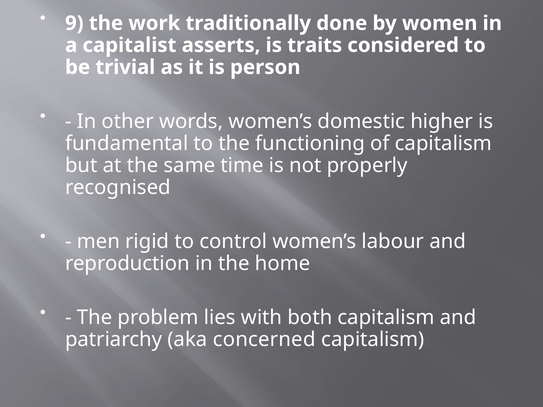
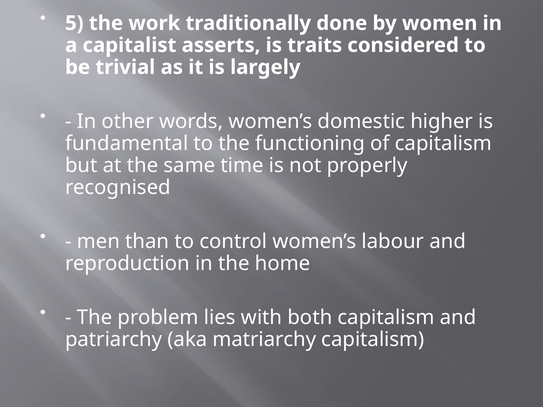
9: 9 -> 5
person: person -> largely
rigid: rigid -> than
concerned: concerned -> matriarchy
